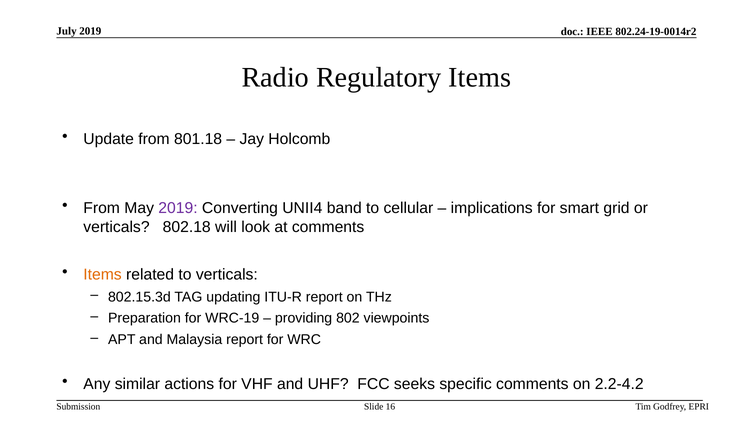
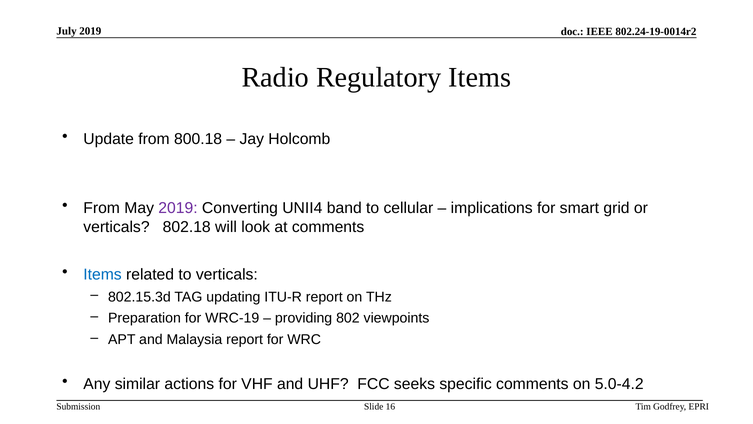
801.18: 801.18 -> 800.18
Items at (103, 274) colour: orange -> blue
2.2-4.2: 2.2-4.2 -> 5.0-4.2
